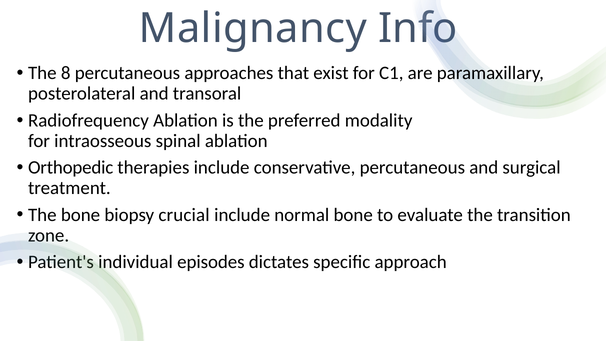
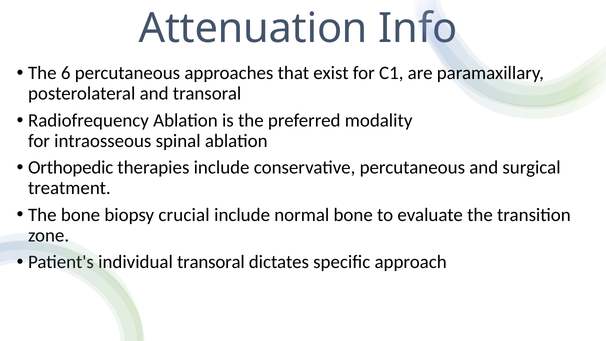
Malignancy: Malignancy -> Attenuation
8: 8 -> 6
episodes at (211, 262): episodes -> transoral
